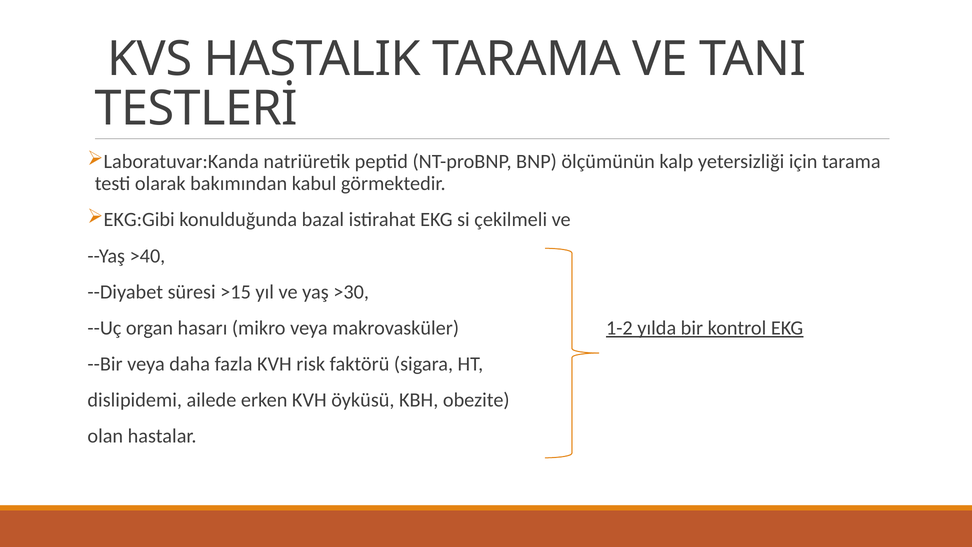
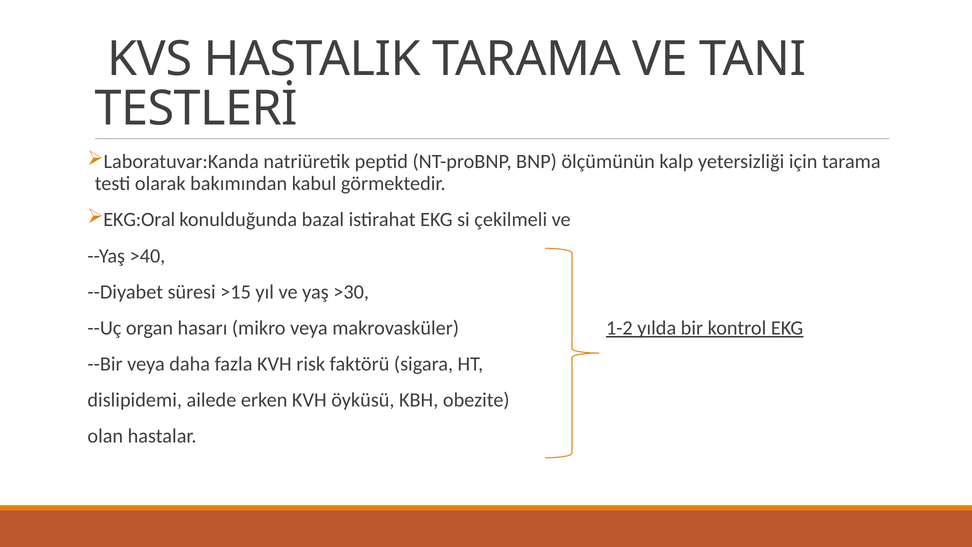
EKG:Gibi: EKG:Gibi -> EKG:Oral
